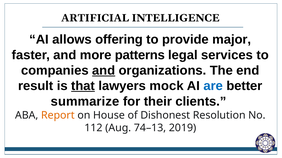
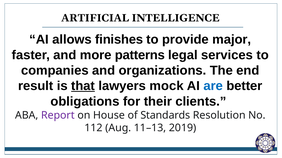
offering: offering -> finishes
and at (104, 71) underline: present -> none
summarize: summarize -> obligations
Report colour: orange -> purple
Dishonest: Dishonest -> Standards
74–13: 74–13 -> 11–13
